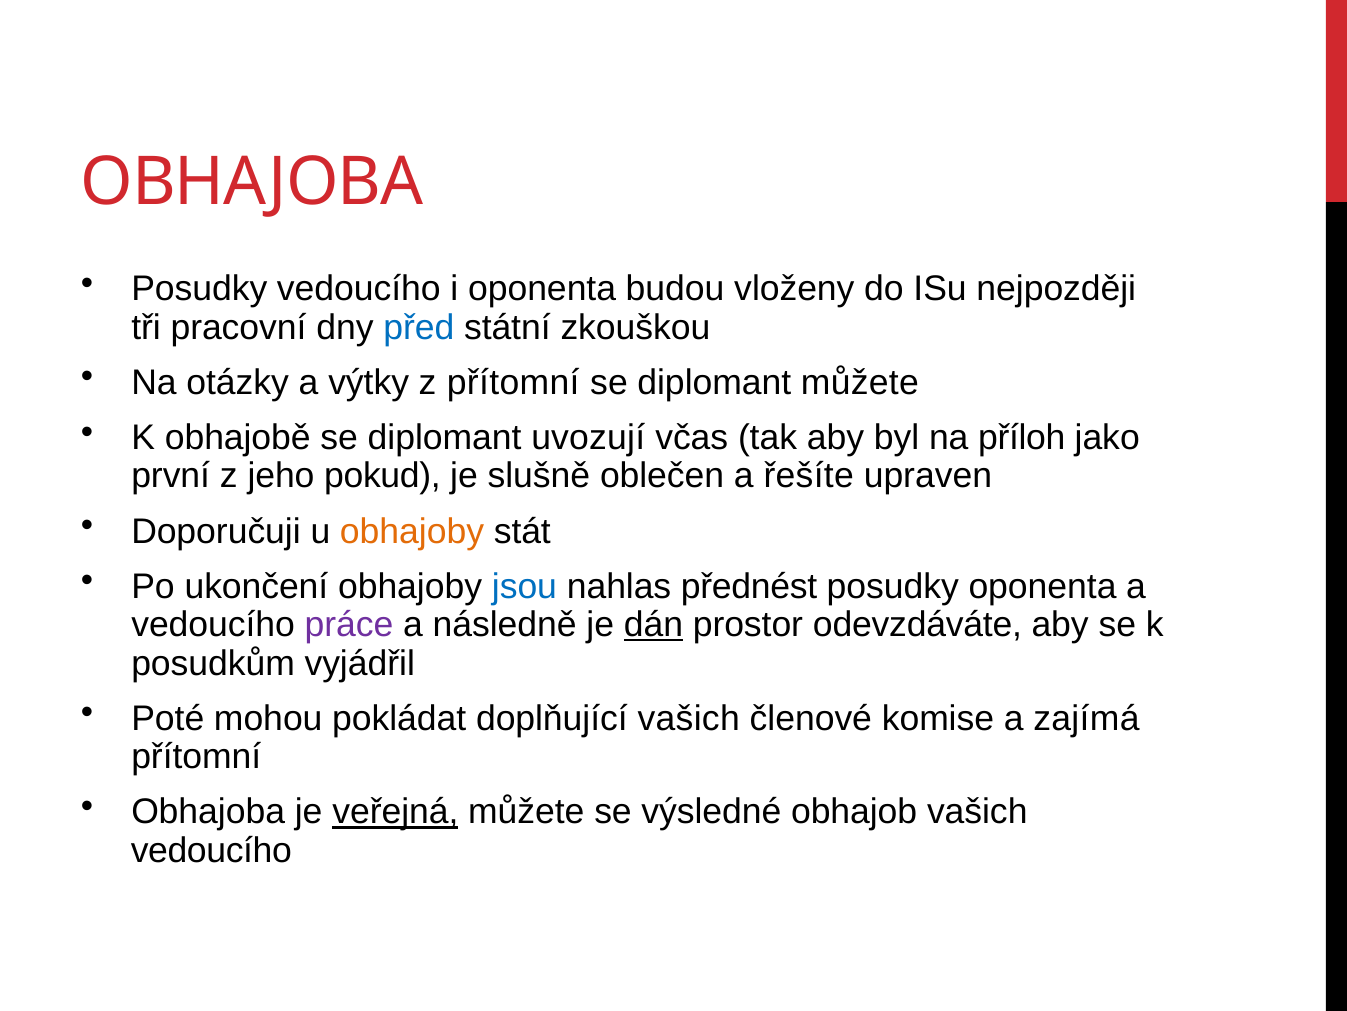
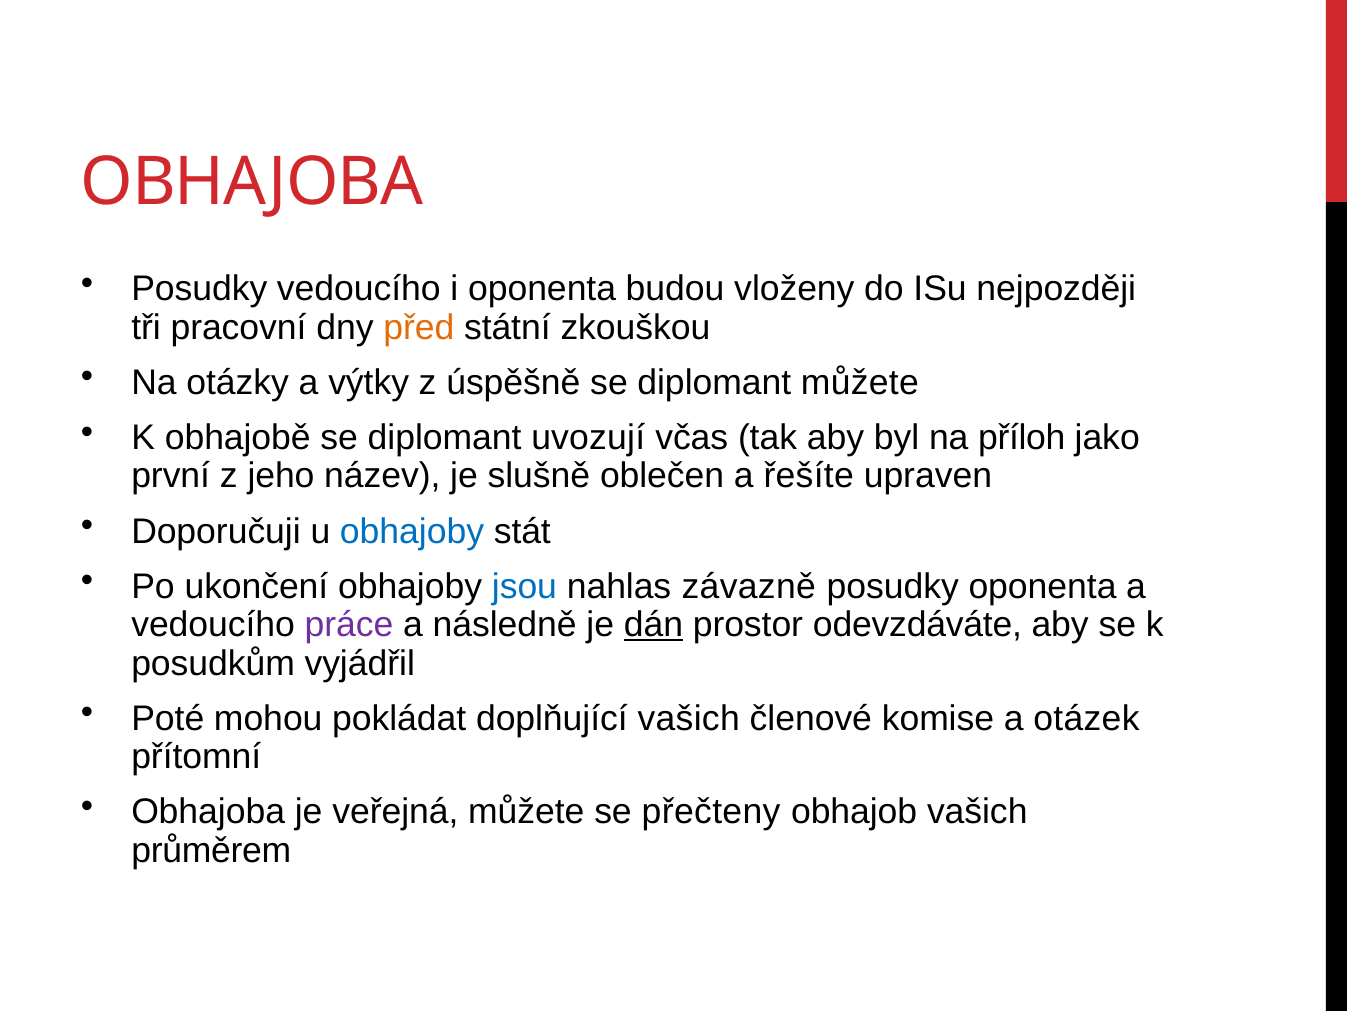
před colour: blue -> orange
z přítomní: přítomní -> úspěšně
pokud: pokud -> název
obhajoby at (412, 531) colour: orange -> blue
přednést: přednést -> závazně
zajímá: zajímá -> otázek
veřejná underline: present -> none
výsledné: výsledné -> přečteny
vedoucího at (211, 850): vedoucího -> průměrem
